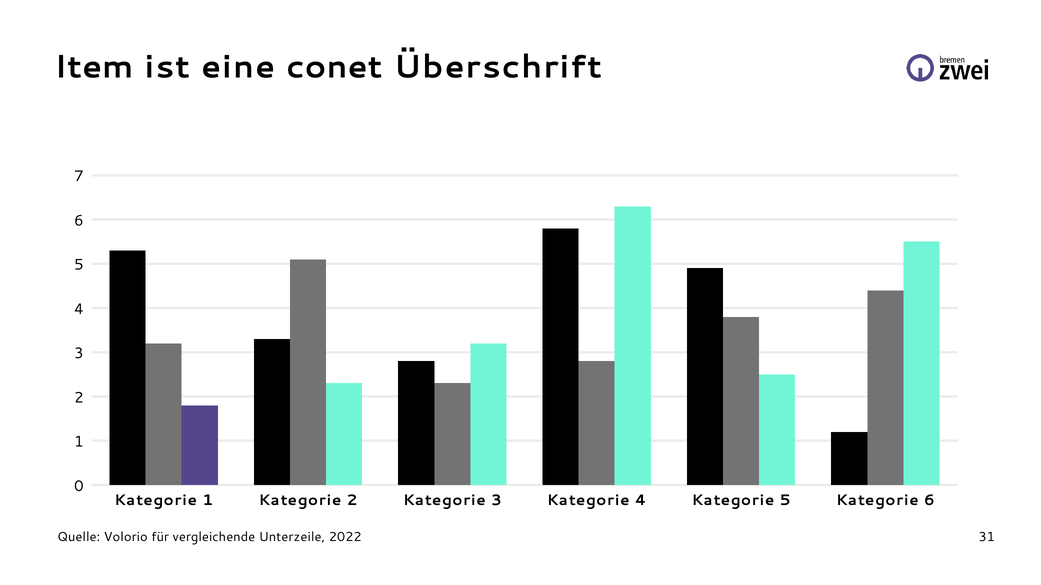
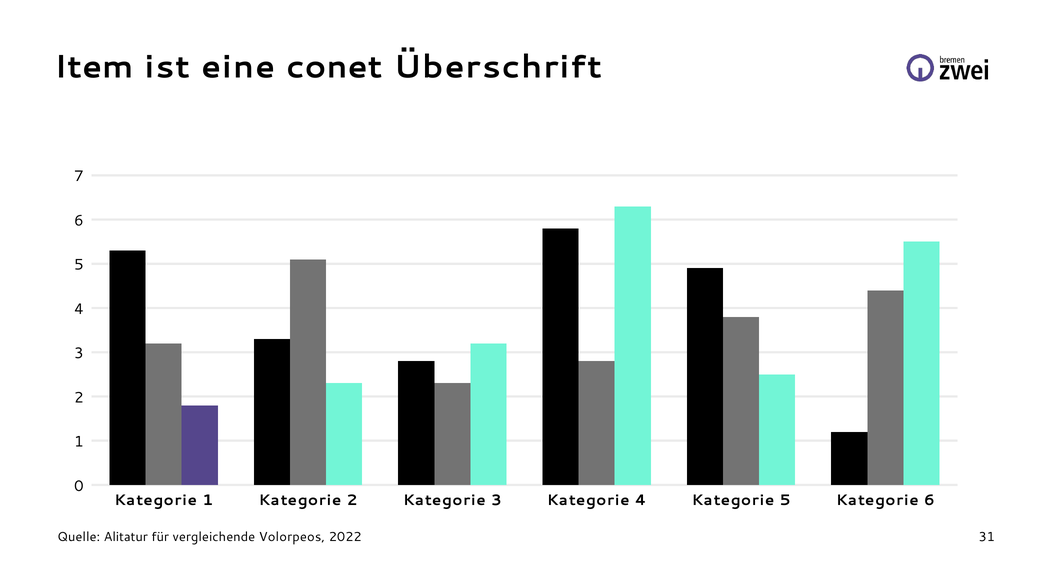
Volorio: Volorio -> Alitatur
Unterzeile: Unterzeile -> Volorpeos
